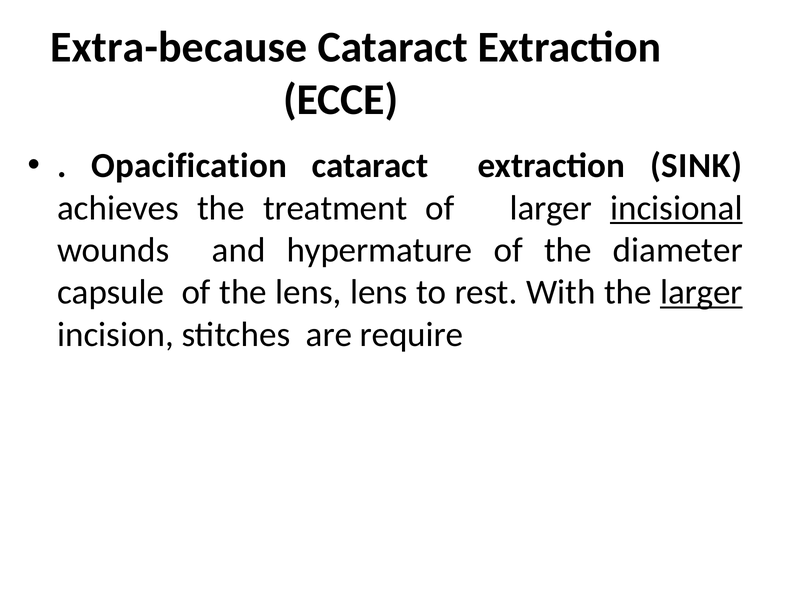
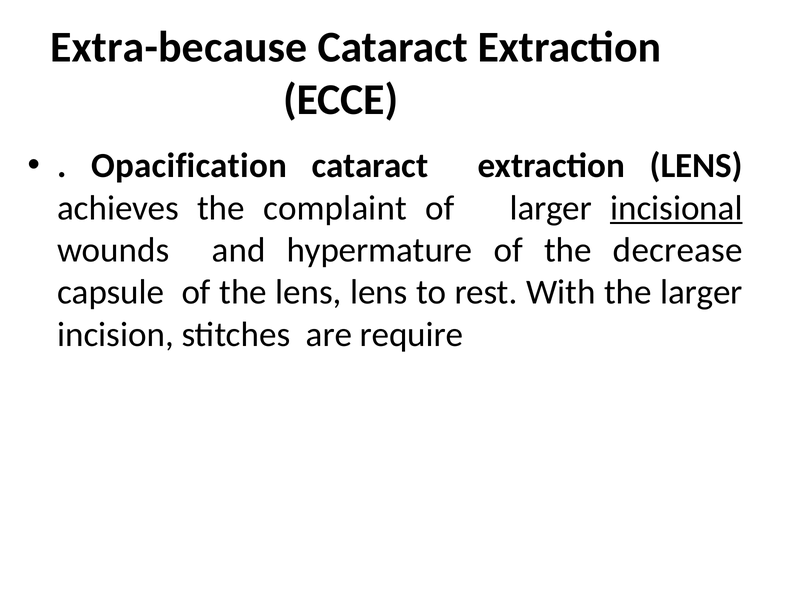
extraction SINK: SINK -> LENS
treatment: treatment -> complaint
diameter: diameter -> decrease
larger at (701, 292) underline: present -> none
